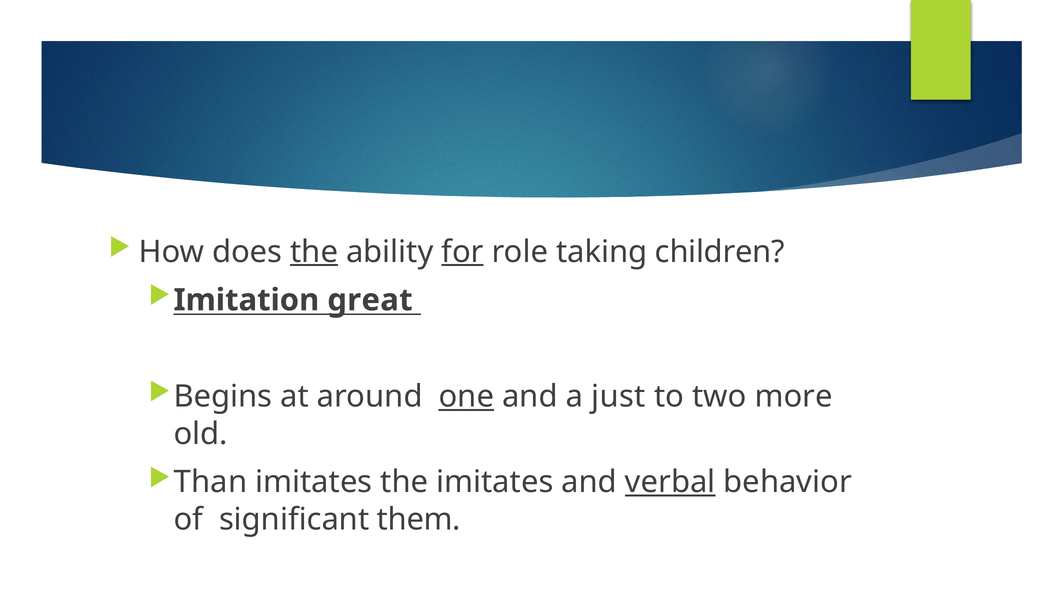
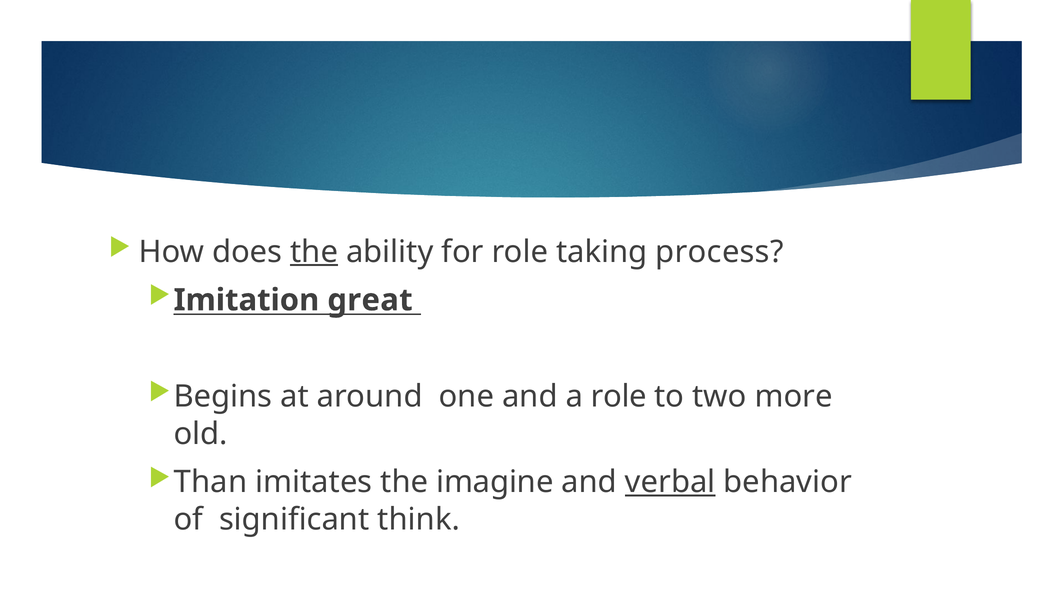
for underline: present -> none
children: children -> process
one underline: present -> none
a just: just -> role
the imitates: imitates -> imagine
them: them -> think
